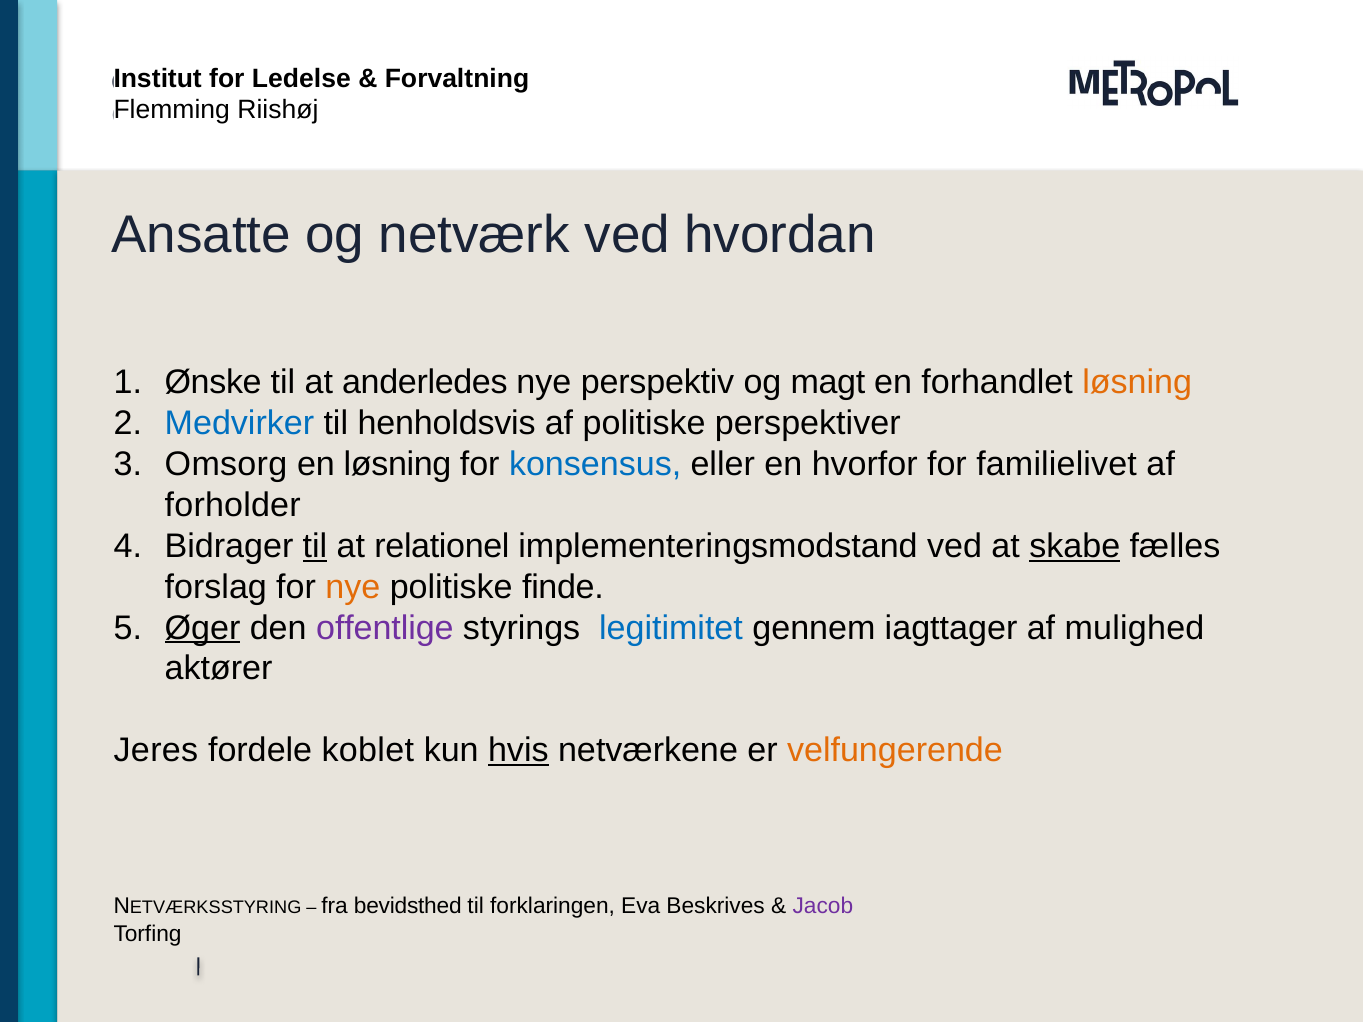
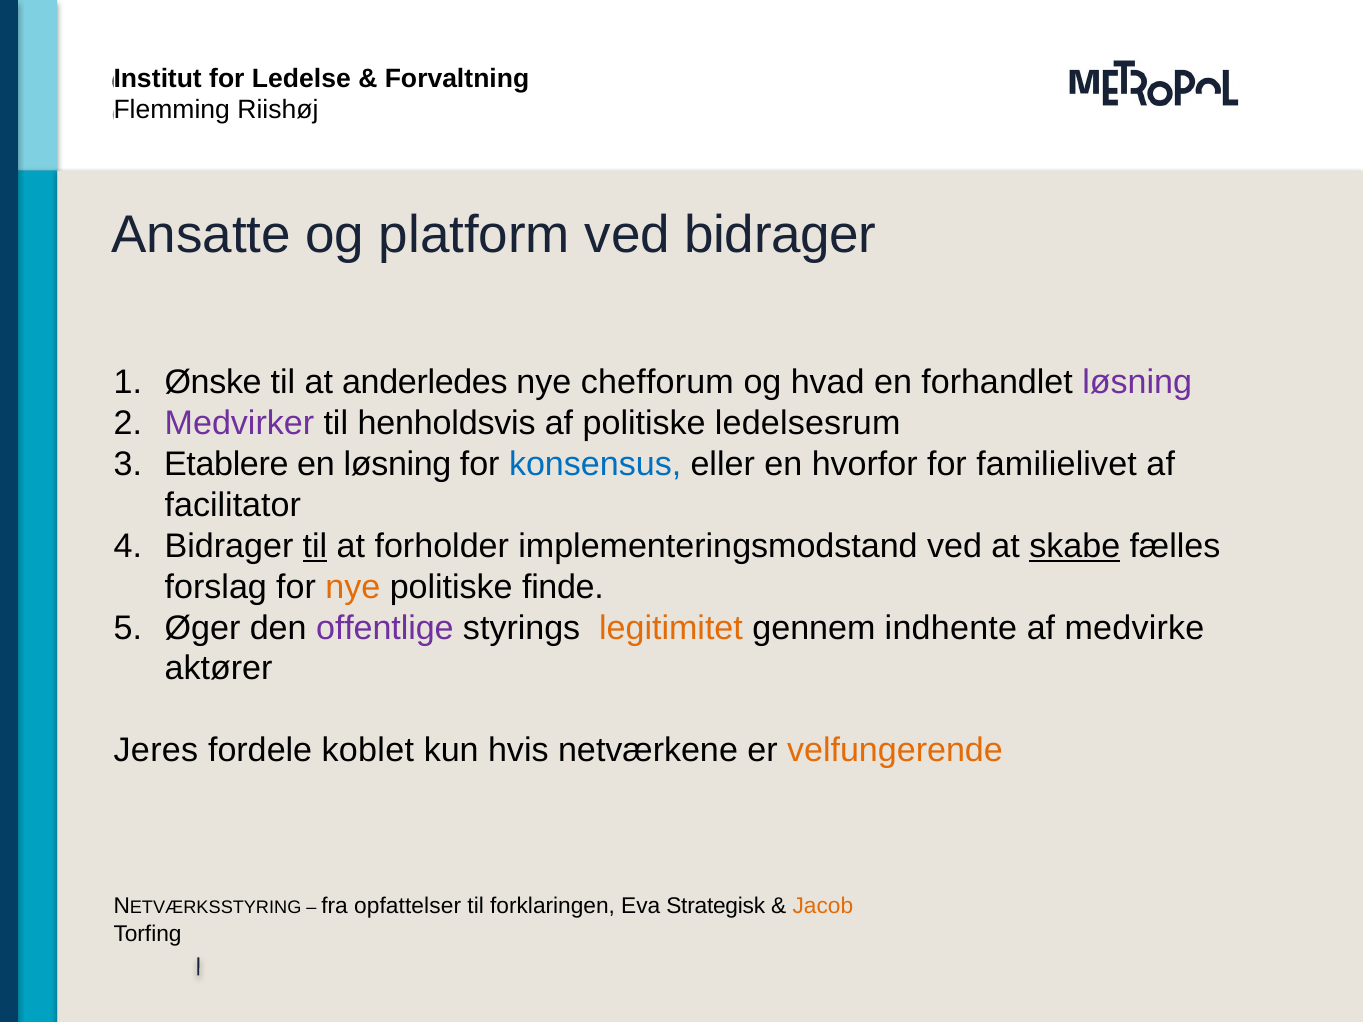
netværk: netværk -> platform
ved hvordan: hvordan -> bidrager
perspektiv: perspektiv -> chefforum
magt: magt -> hvad
løsning at (1137, 383) colour: orange -> purple
Medvirker colour: blue -> purple
perspektiver: perspektiver -> ledelsesrum
Omsorg: Omsorg -> Etablere
forholder: forholder -> facilitator
relationel: relationel -> forholder
Øger underline: present -> none
legitimitet colour: blue -> orange
iagttager: iagttager -> indhente
mulighed: mulighed -> medvirke
hvis underline: present -> none
bevidsthed: bevidsthed -> opfattelser
Beskrives: Beskrives -> Strategisk
Jacob colour: purple -> orange
